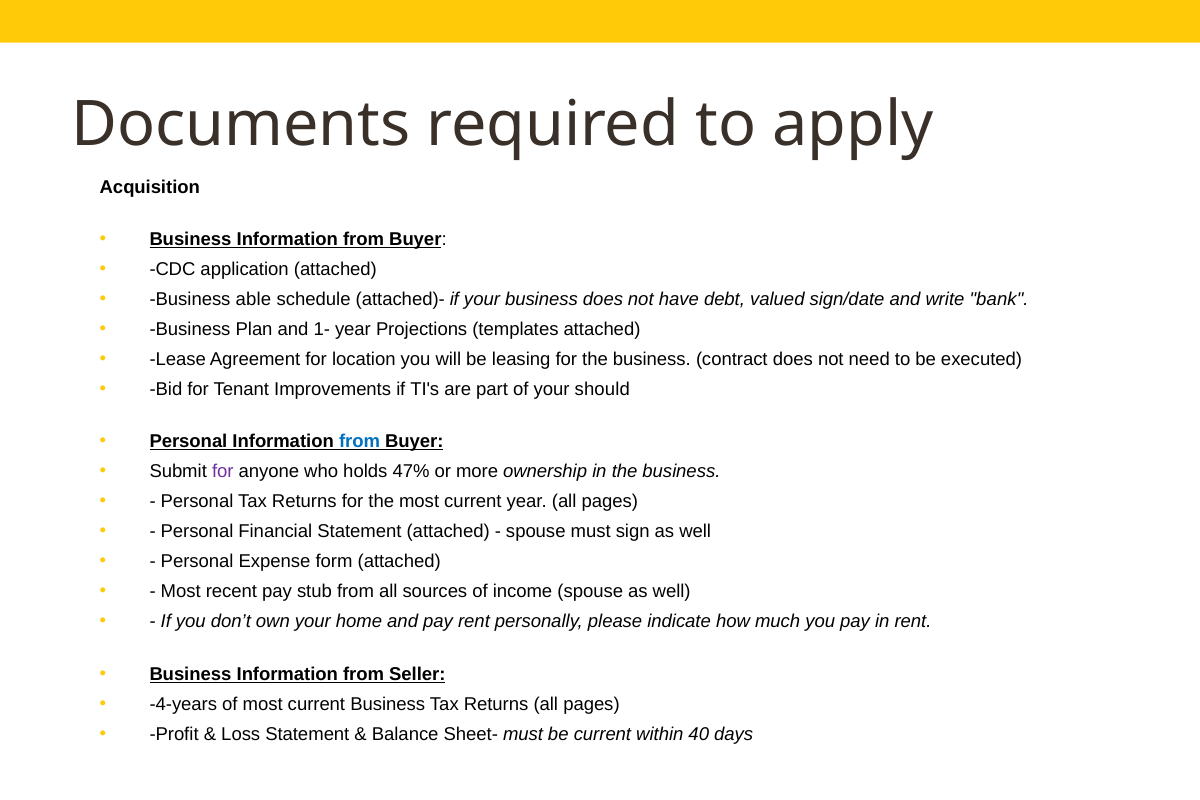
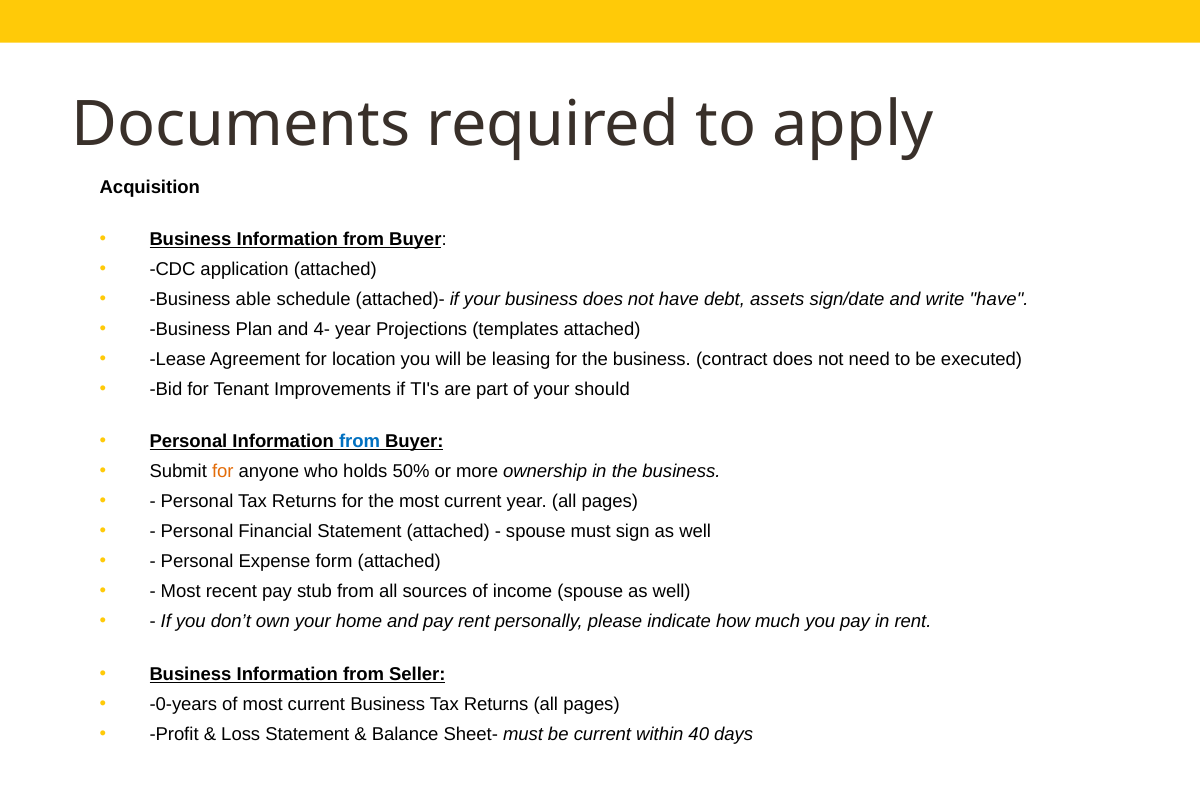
valued: valued -> assets
write bank: bank -> have
1-: 1- -> 4-
for at (223, 472) colour: purple -> orange
47%: 47% -> 50%
-4-years: -4-years -> -0-years
